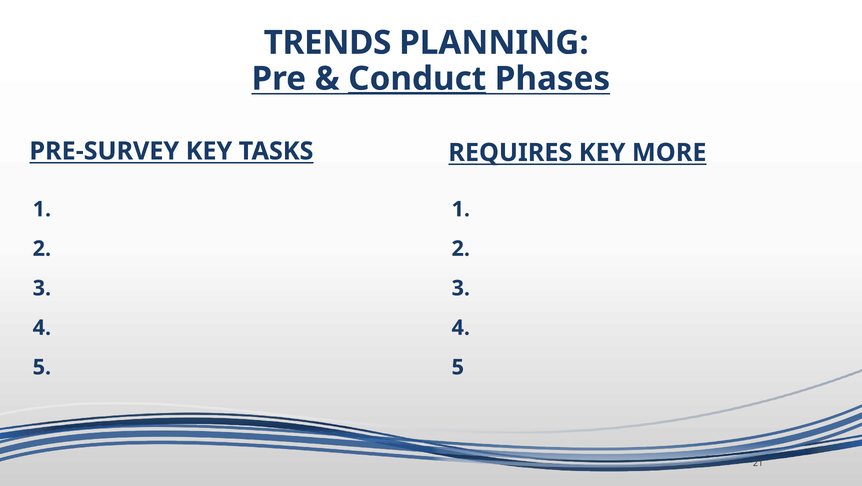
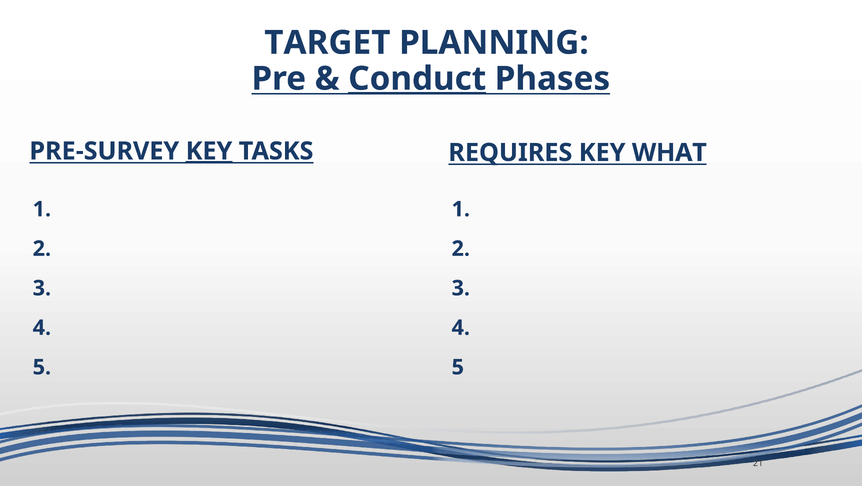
TRENDS: TRENDS -> TARGET
KEY at (209, 151) underline: none -> present
MORE: MORE -> WHAT
